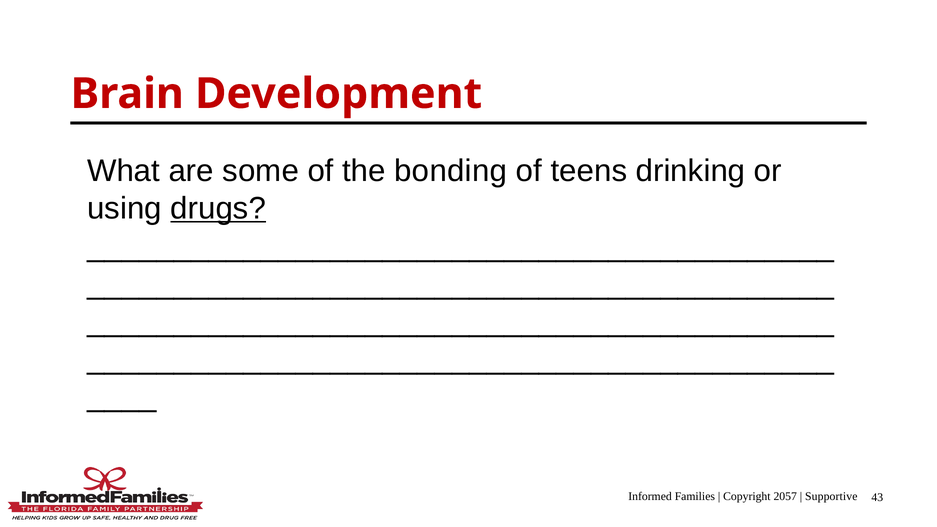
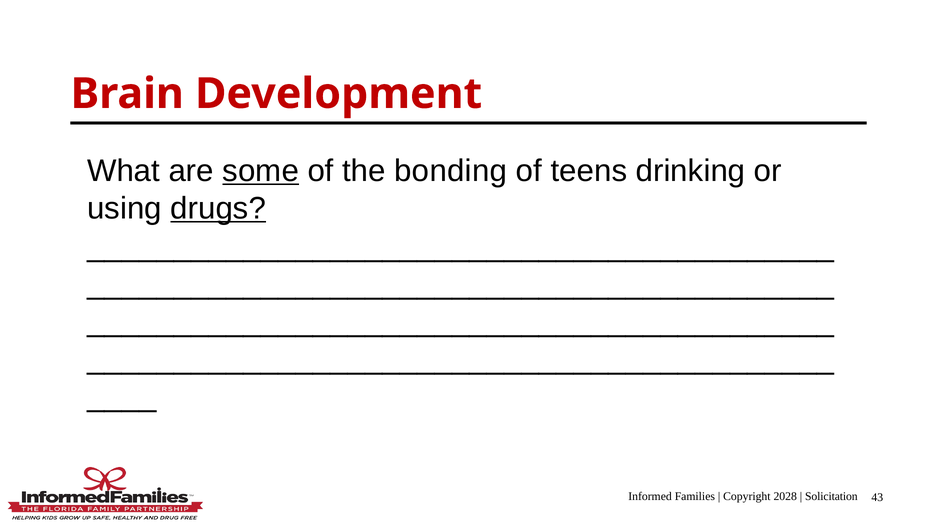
some underline: none -> present
2057: 2057 -> 2028
Supportive: Supportive -> Solicitation
